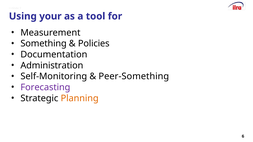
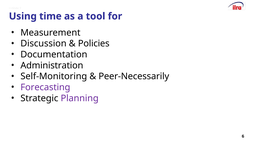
your: your -> time
Something: Something -> Discussion
Peer-Something: Peer-Something -> Peer-Necessarily
Planning colour: orange -> purple
